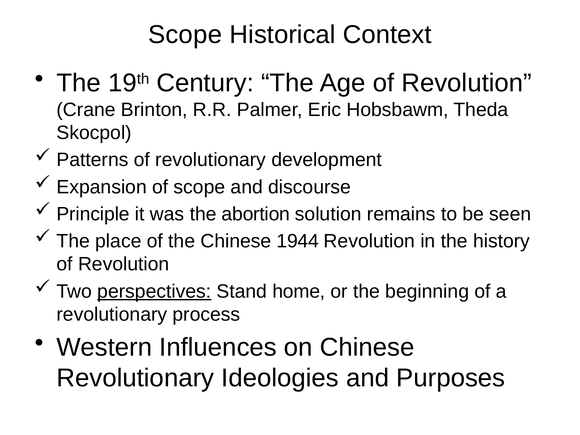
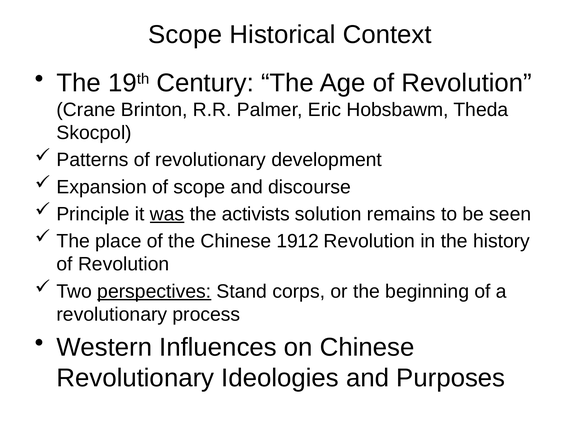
was underline: none -> present
abortion: abortion -> activists
1944: 1944 -> 1912
home: home -> corps
